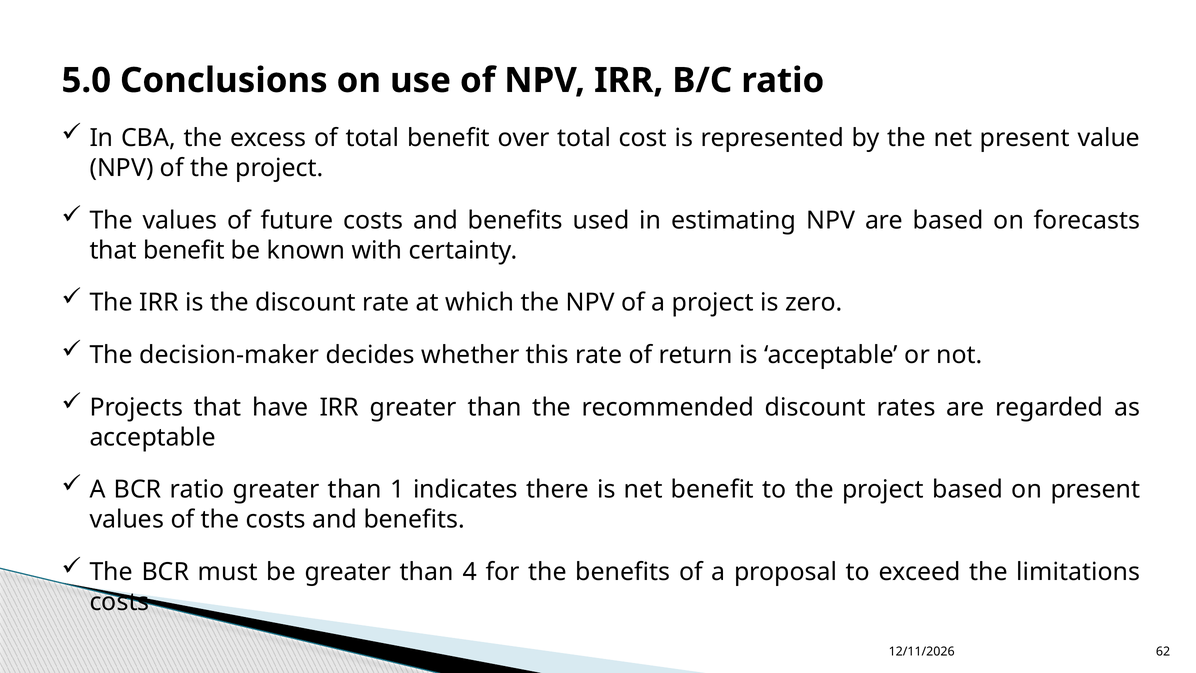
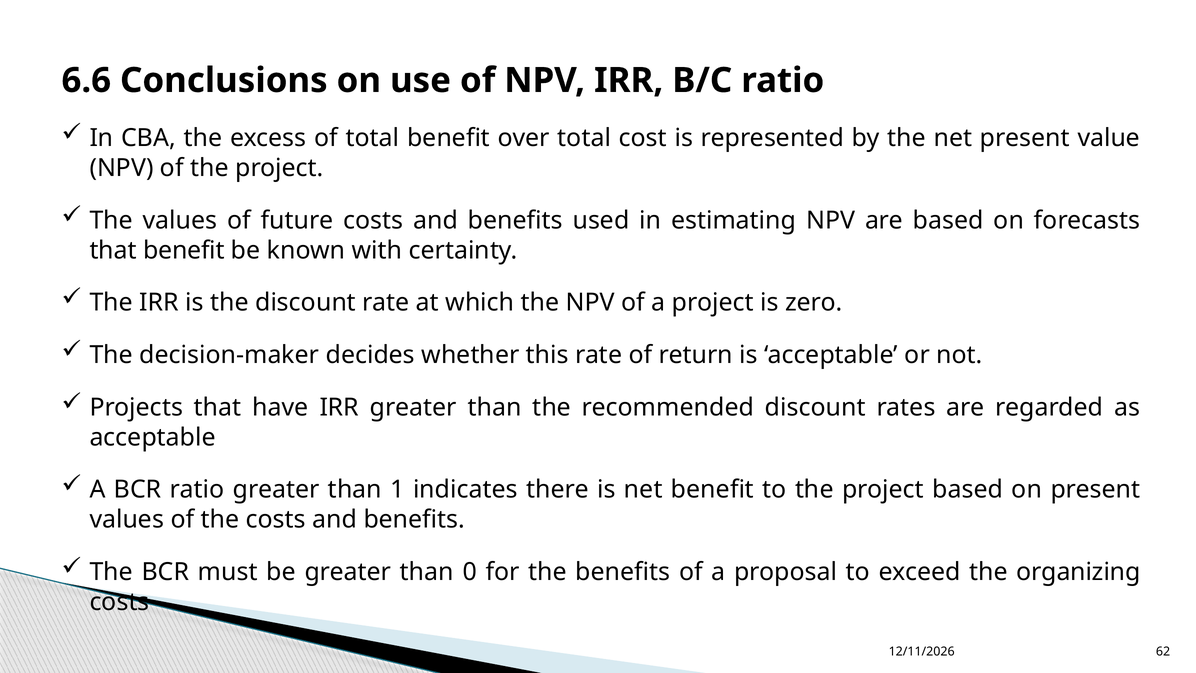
5.0: 5.0 -> 6.6
4: 4 -> 0
limitations: limitations -> organizing
